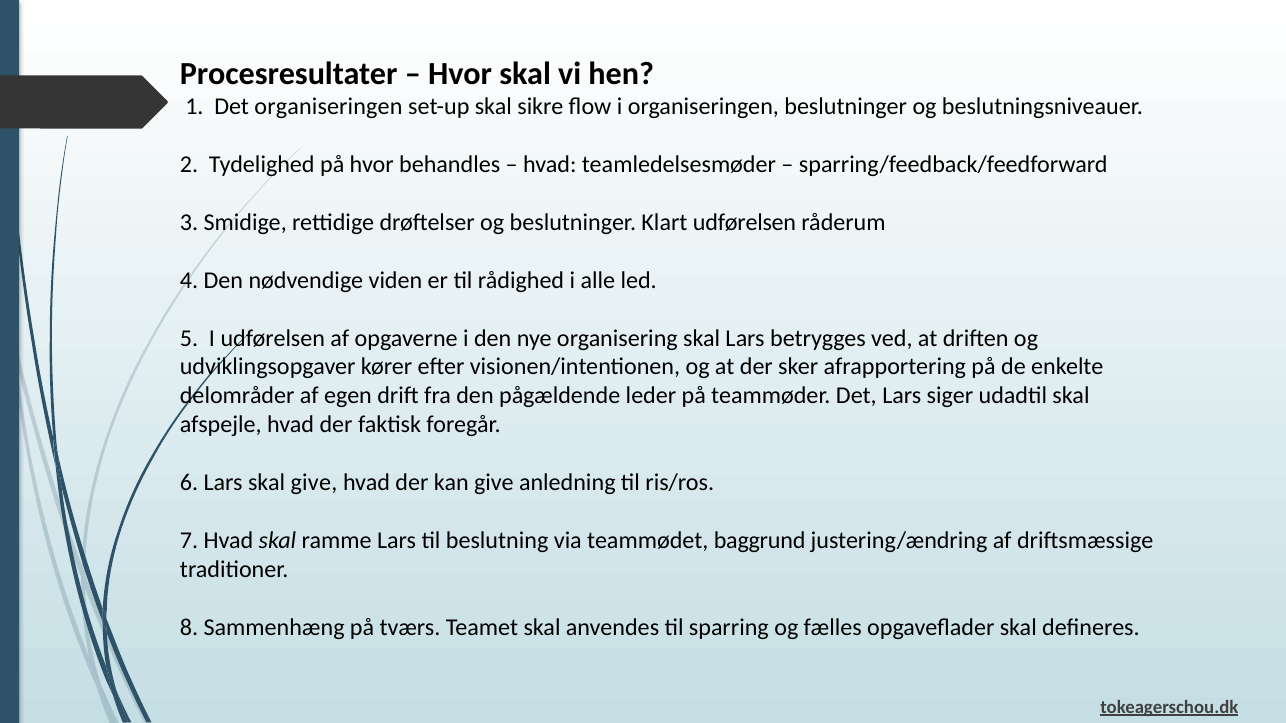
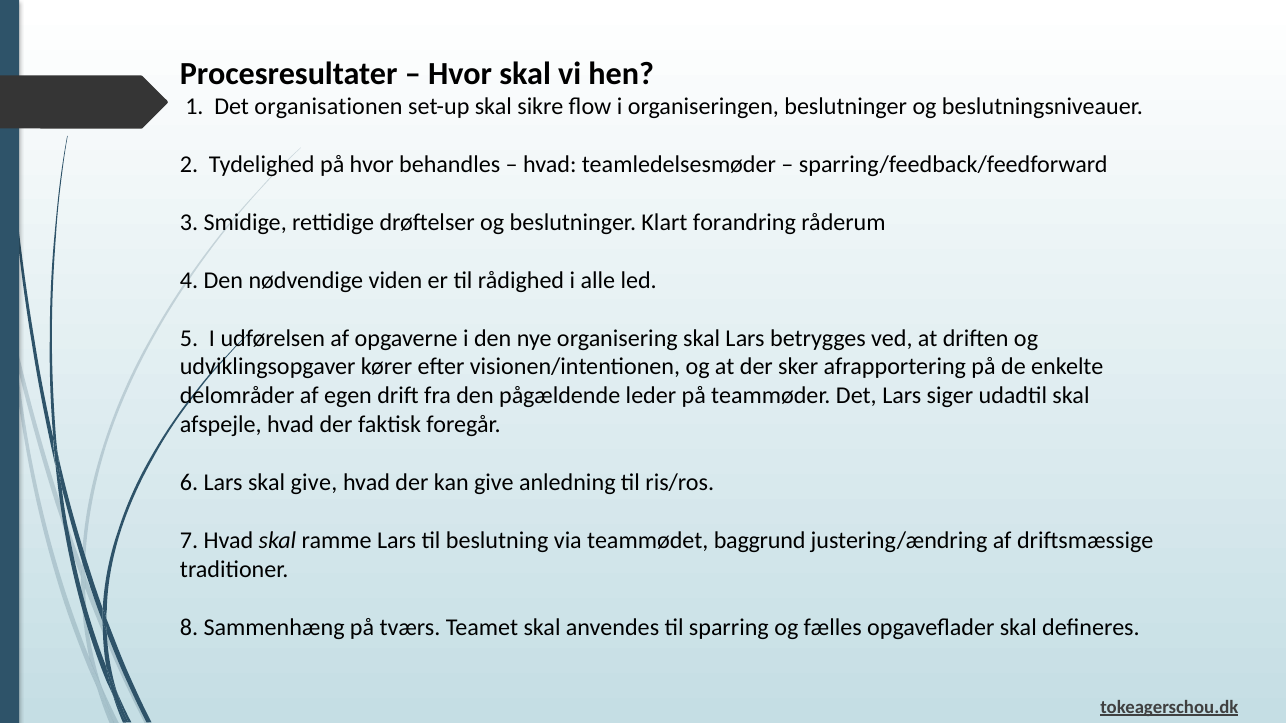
Det organiseringen: organiseringen -> organisationen
Klart udførelsen: udførelsen -> forandring
